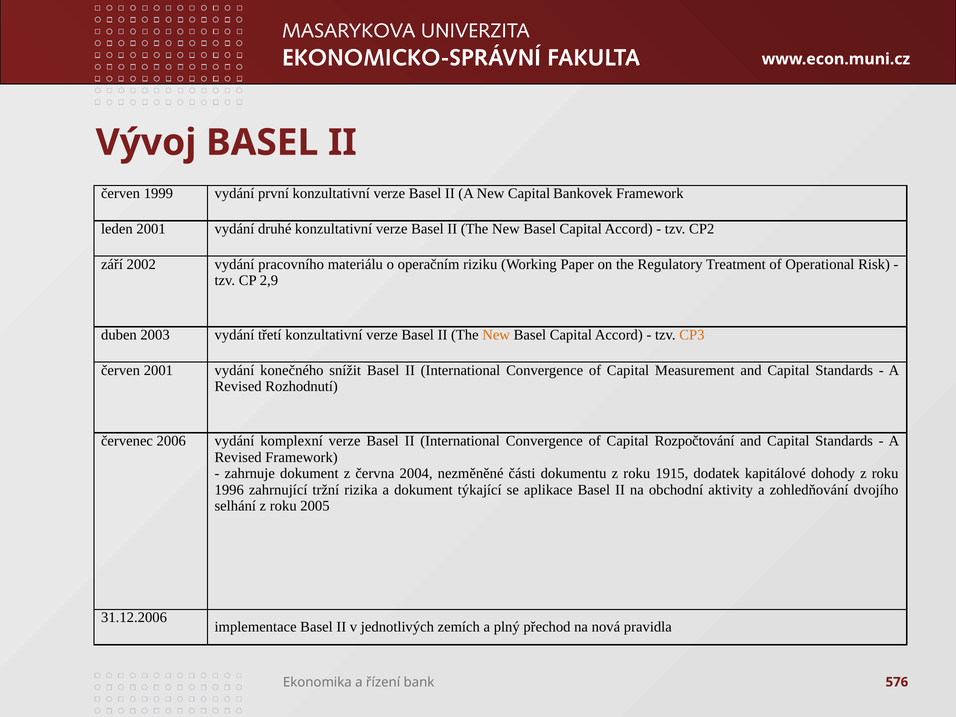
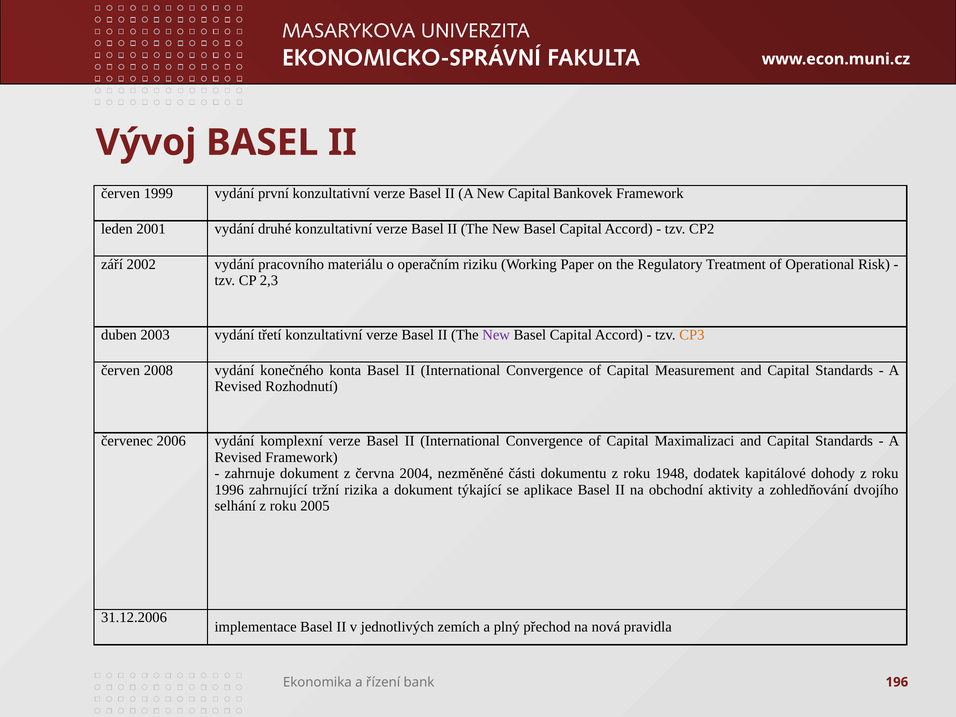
2,9: 2,9 -> 2,3
New at (496, 335) colour: orange -> purple
červen 2001: 2001 -> 2008
snížit: snížit -> konta
Rozpočtování: Rozpočtování -> Maximalizaci
1915: 1915 -> 1948
576: 576 -> 196
